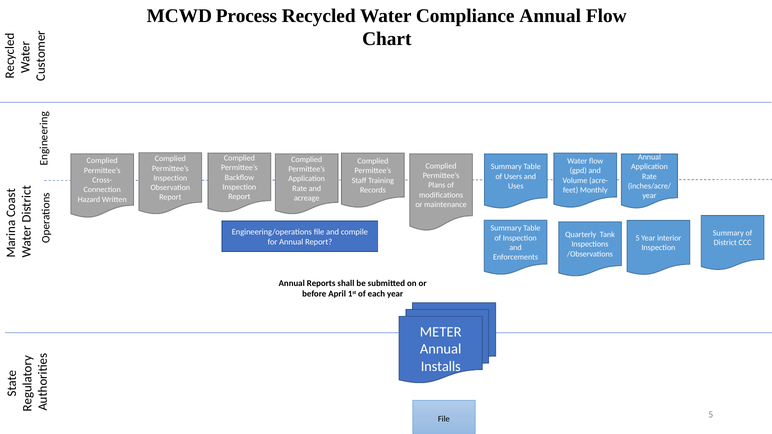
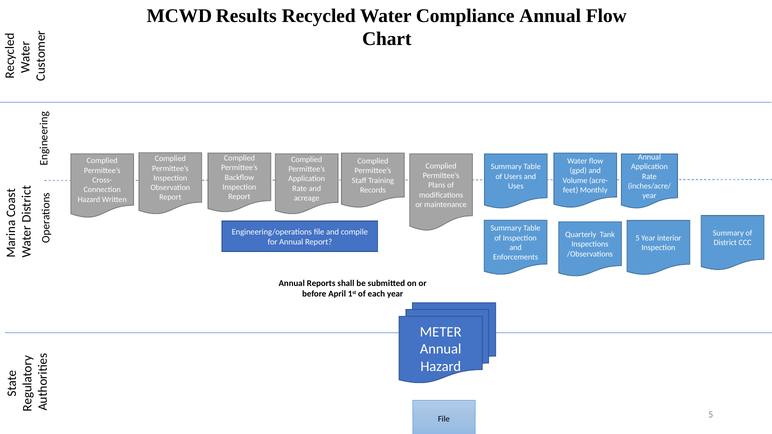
Process: Process -> Results
Installs at (441, 367): Installs -> Hazard
